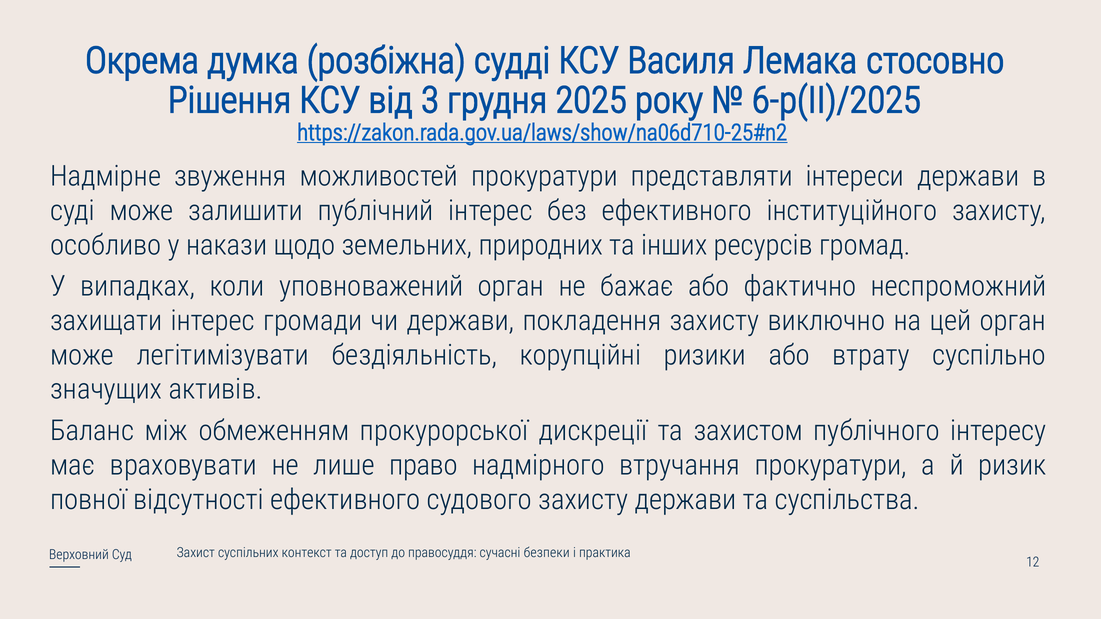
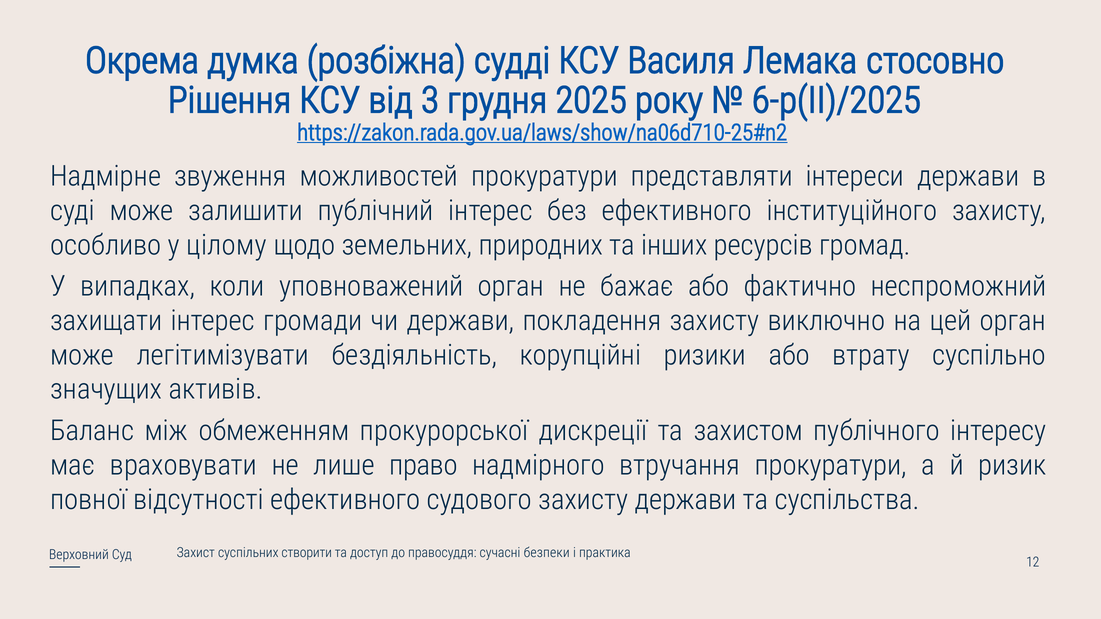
накази: накази -> цілому
контекст: контекст -> створити
